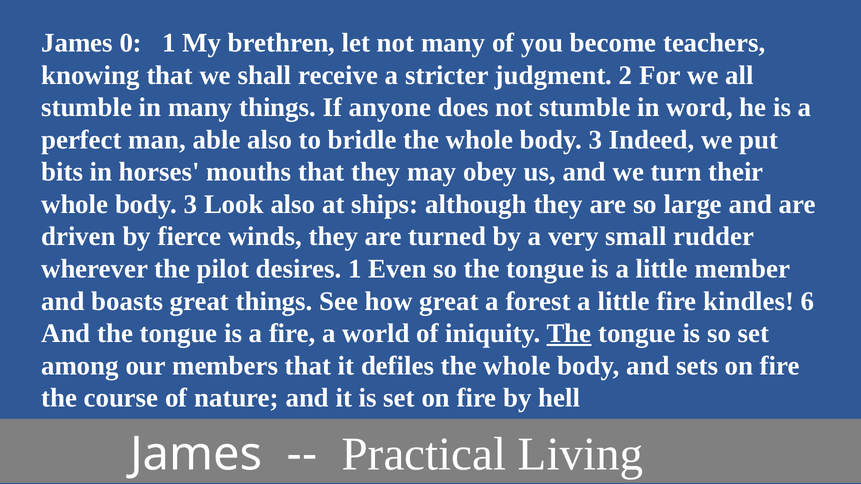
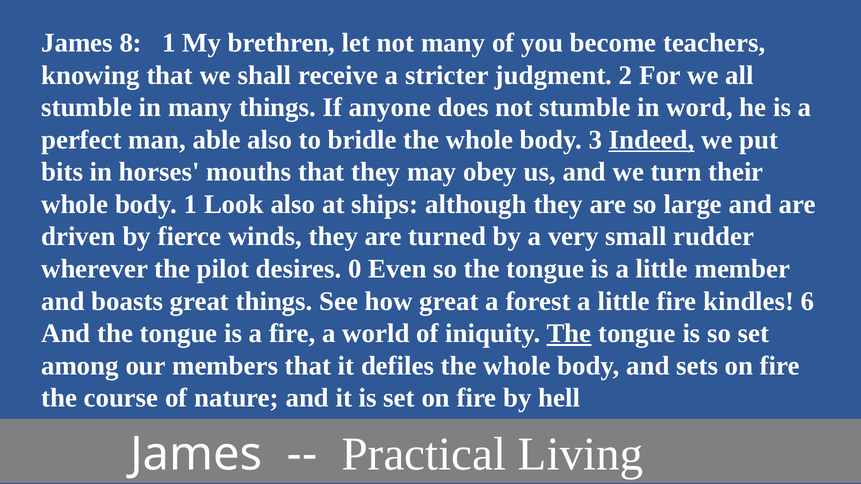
0: 0 -> 8
Indeed underline: none -> present
3 at (191, 204): 3 -> 1
desires 1: 1 -> 0
